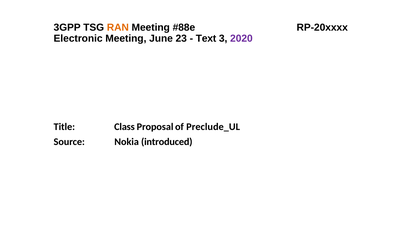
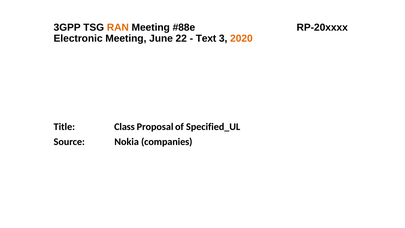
23: 23 -> 22
2020 colour: purple -> orange
Preclude_UL: Preclude_UL -> Specified_UL
introduced: introduced -> companies
